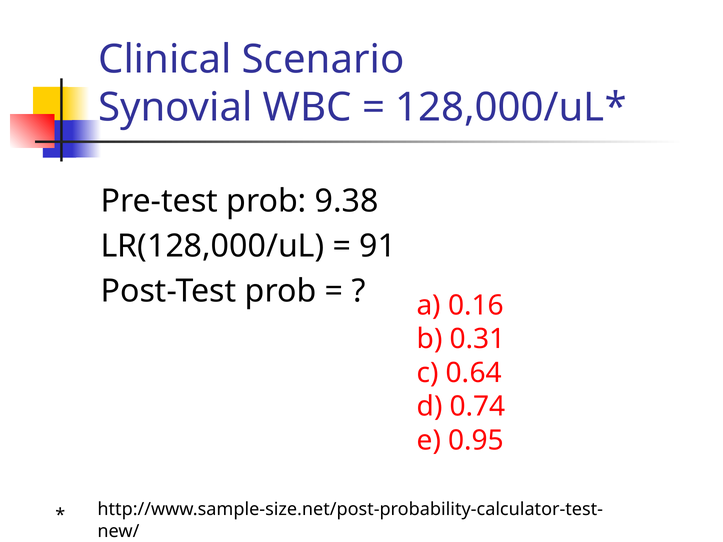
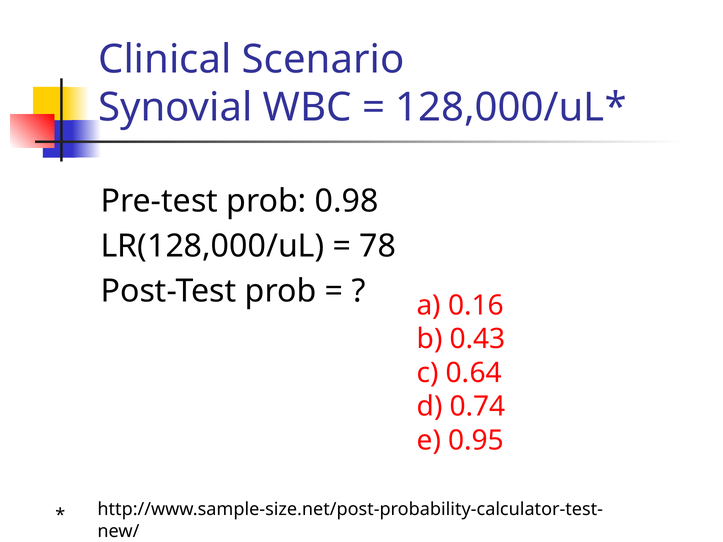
9.38: 9.38 -> 0.98
91: 91 -> 78
0.31: 0.31 -> 0.43
